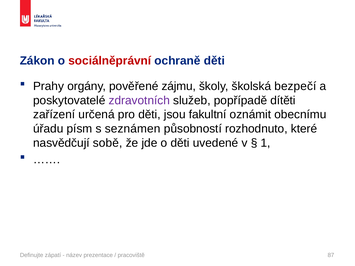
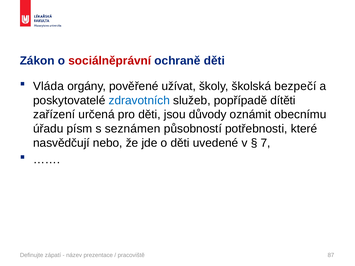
Prahy: Prahy -> Vláda
zájmu: zájmu -> užívat
zdravotních colour: purple -> blue
fakultní: fakultní -> důvody
rozhodnuto: rozhodnuto -> potřebnosti
sobě: sobě -> nebo
1: 1 -> 7
